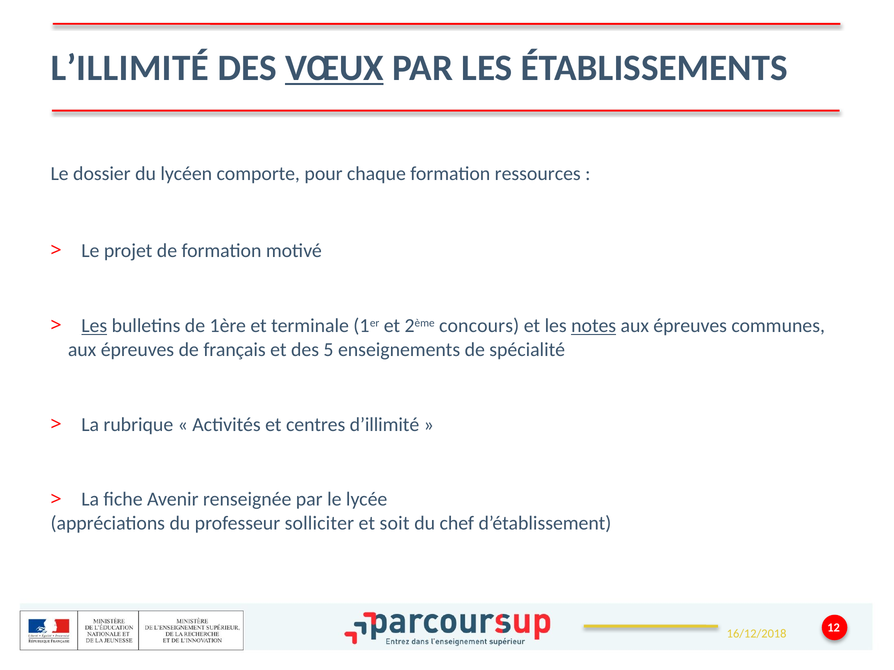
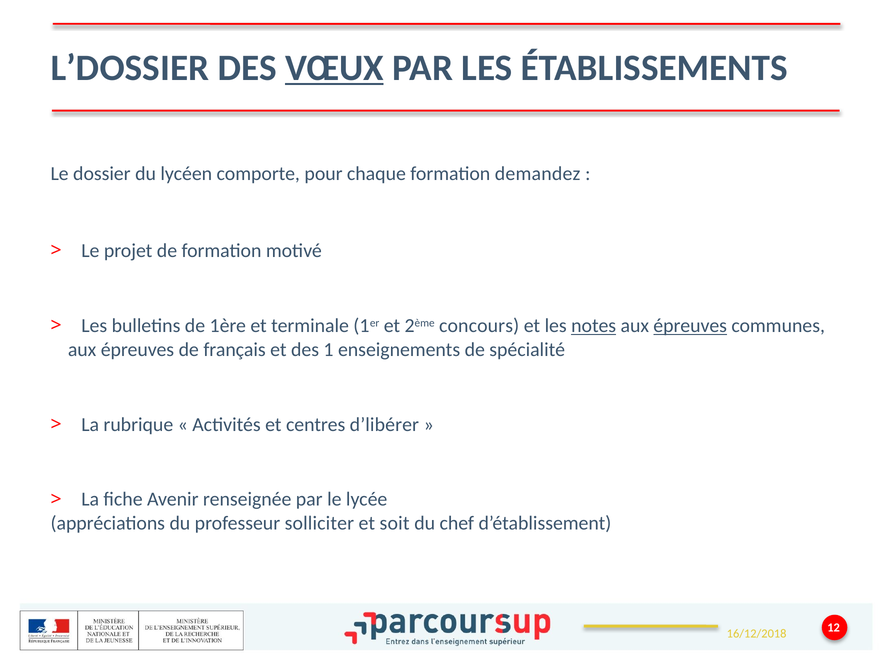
L’ILLIMITÉ: L’ILLIMITÉ -> L’DOSSIER
ressources: ressources -> demandez
Les at (94, 326) underline: present -> none
épreuves at (690, 326) underline: none -> present
5: 5 -> 1
d’illimité: d’illimité -> d’libérer
